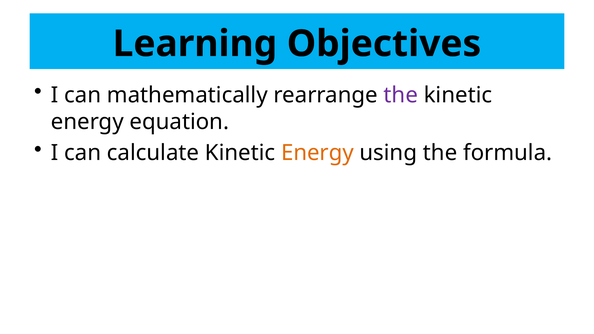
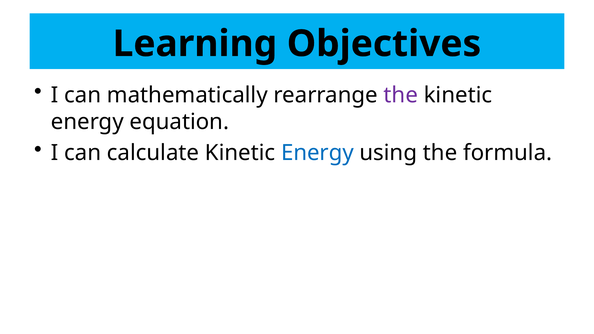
Energy at (317, 153) colour: orange -> blue
